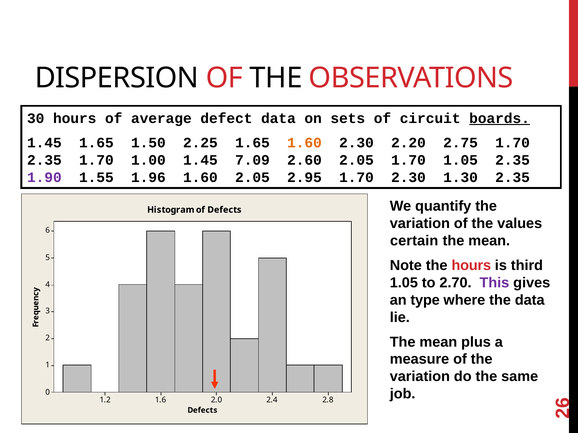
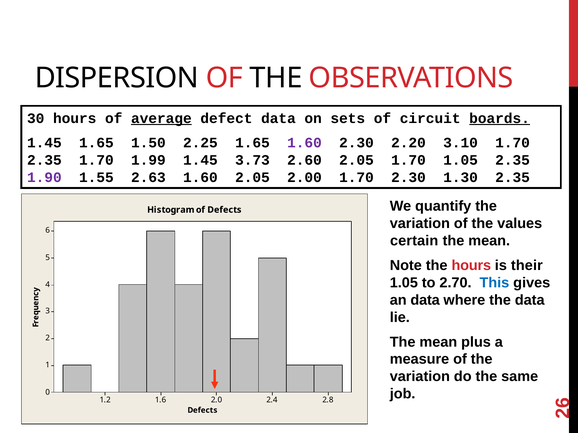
average underline: none -> present
1.60 at (304, 143) colour: orange -> purple
2.75: 2.75 -> 3.10
1.00: 1.00 -> 1.99
7.09: 7.09 -> 3.73
1.96: 1.96 -> 2.63
2.95: 2.95 -> 2.00
third: third -> their
This colour: purple -> blue
an type: type -> data
